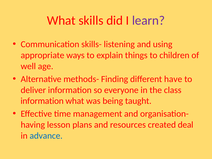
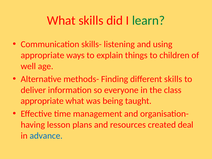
learn colour: purple -> green
different have: have -> skills
information at (42, 101): information -> appropriate
